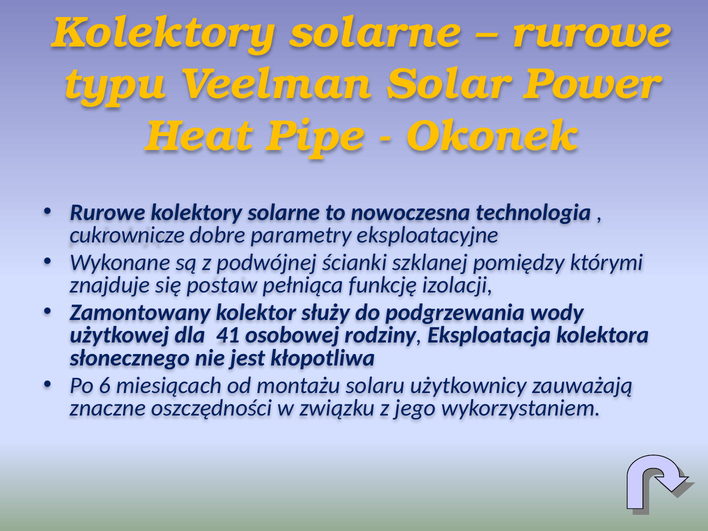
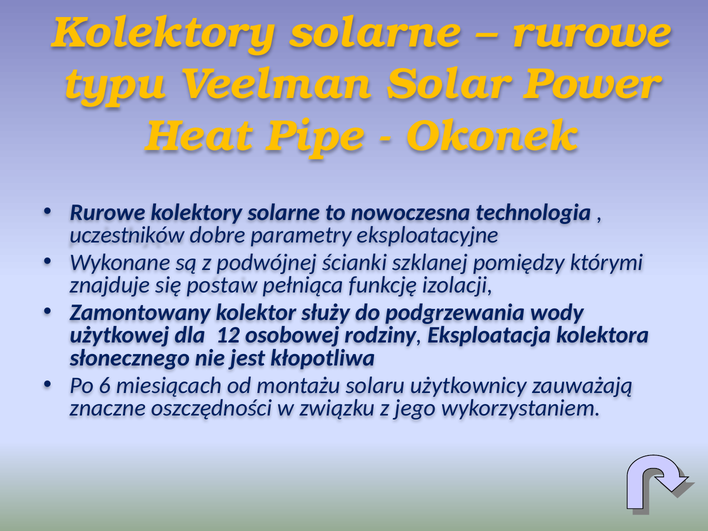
cukrownicze: cukrownicze -> uczestników
41: 41 -> 12
